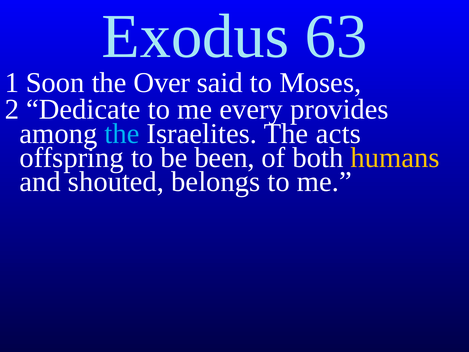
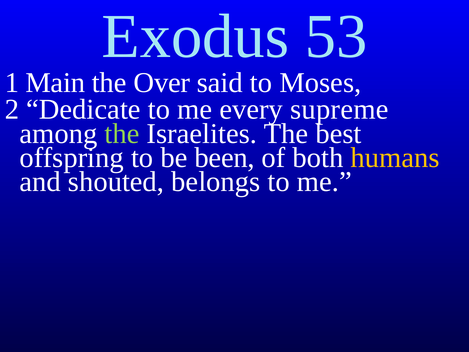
63: 63 -> 53
Soon: Soon -> Main
provides: provides -> supreme
the at (122, 133) colour: light blue -> light green
acts: acts -> best
